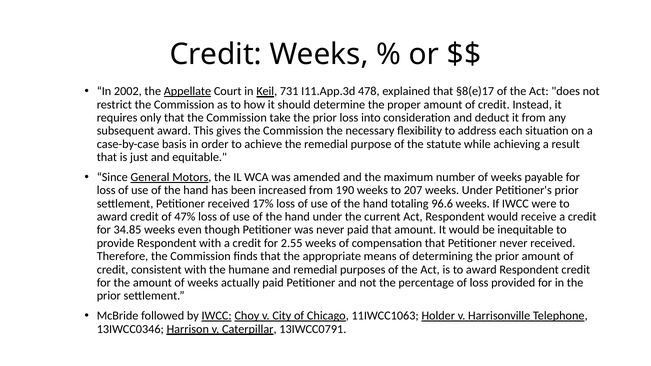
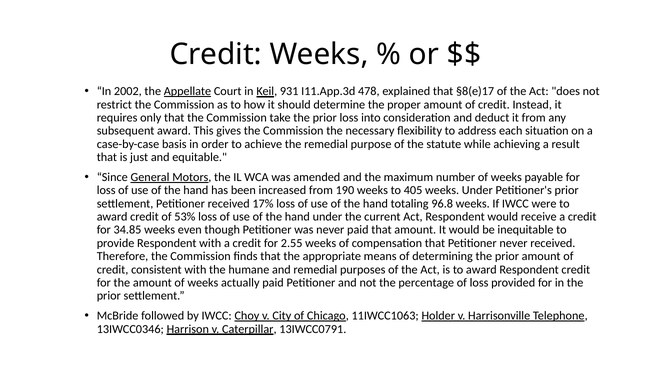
731: 731 -> 931
207: 207 -> 405
96.6: 96.6 -> 96.8
47%: 47% -> 53%
IWCC at (217, 316) underline: present -> none
